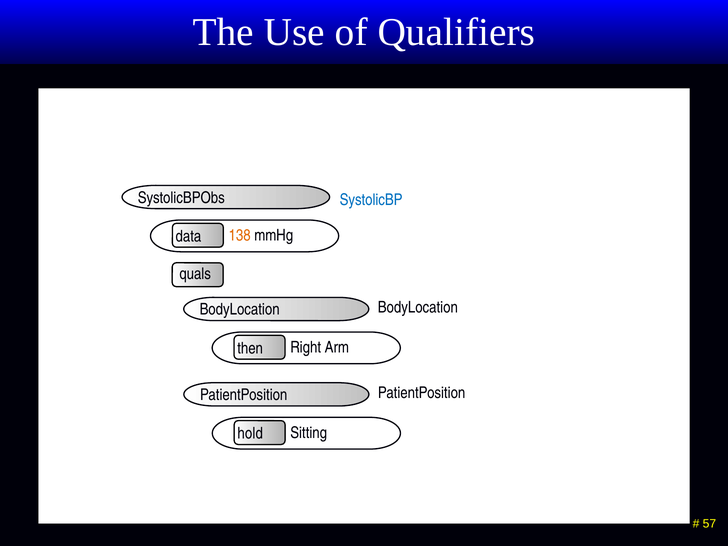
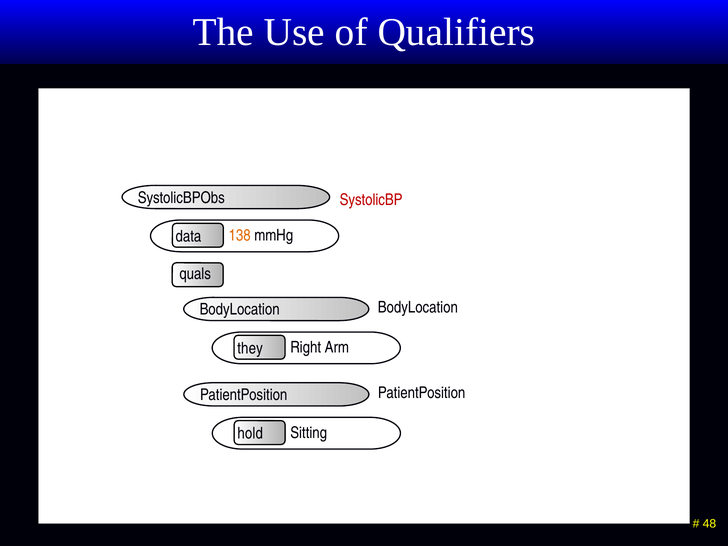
SystolicBP colour: blue -> red
then: then -> they
57: 57 -> 48
